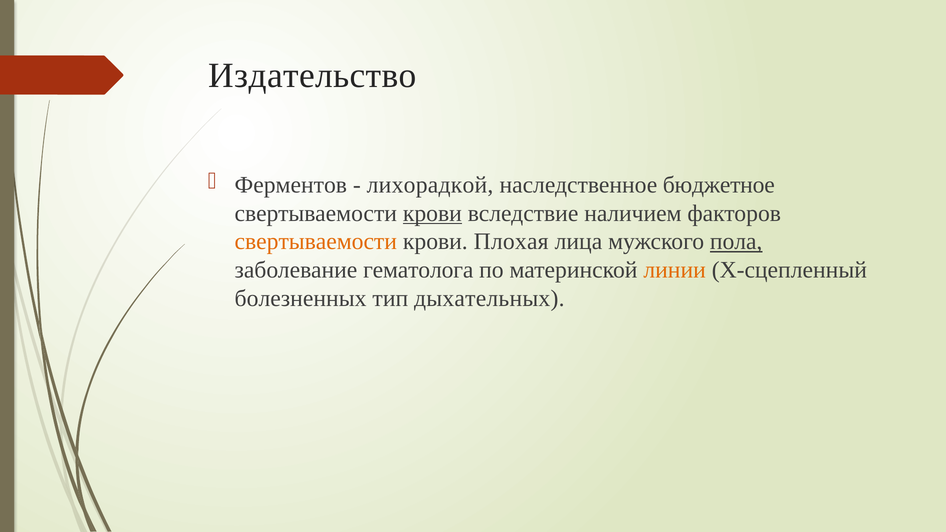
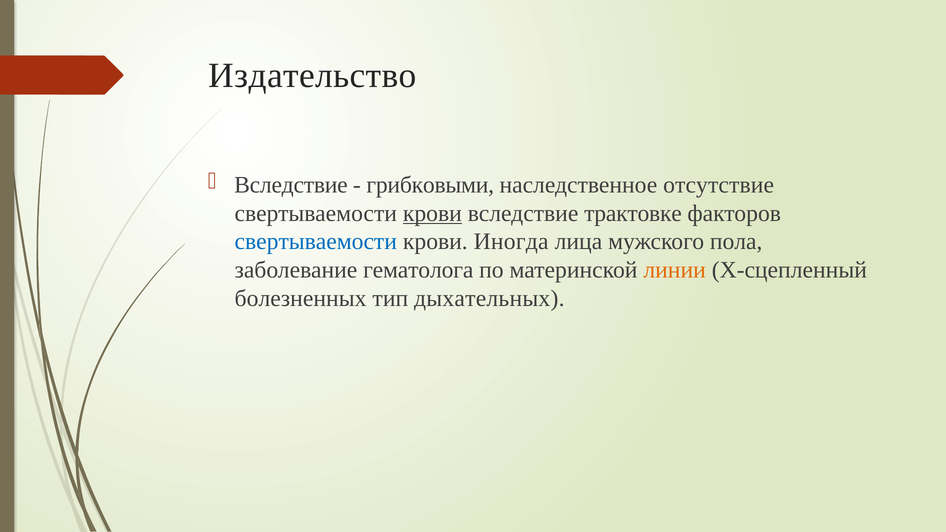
Ферментов at (291, 185): Ферментов -> Вследствие
лихорадкой: лихорадкой -> грибковыми
бюджетное: бюджетное -> отсутствие
наличием: наличием -> трактовке
свертываемости at (316, 242) colour: orange -> blue
Плохая: Плохая -> Иногда
пола underline: present -> none
